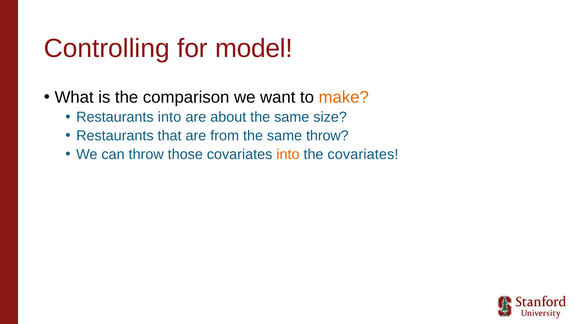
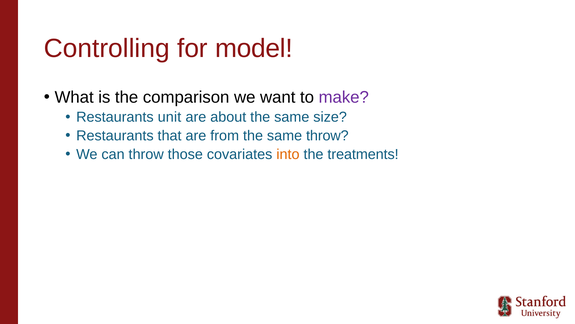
make colour: orange -> purple
Restaurants into: into -> unit
the covariates: covariates -> treatments
